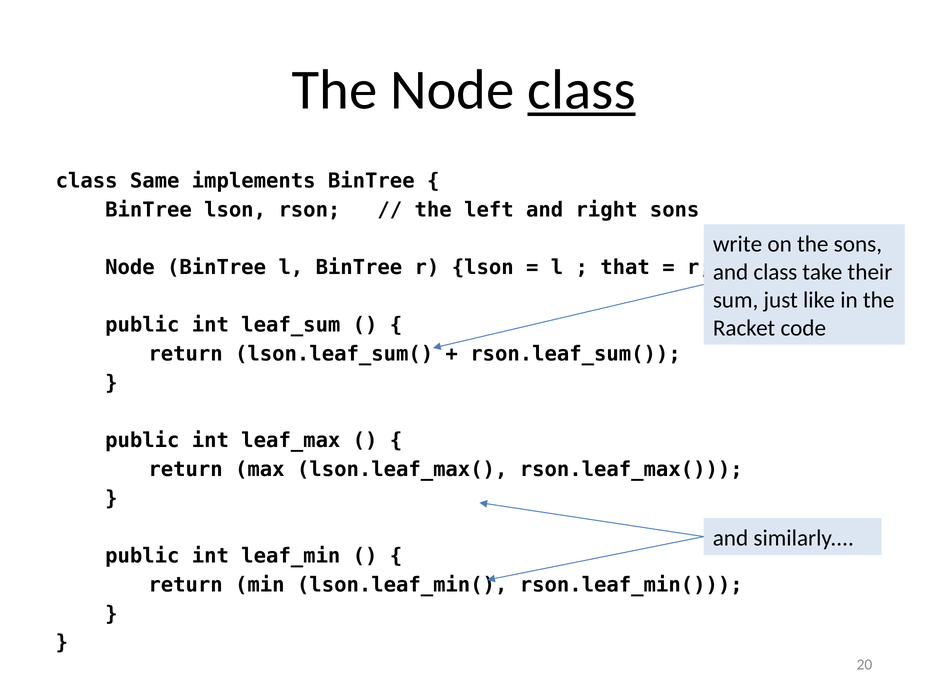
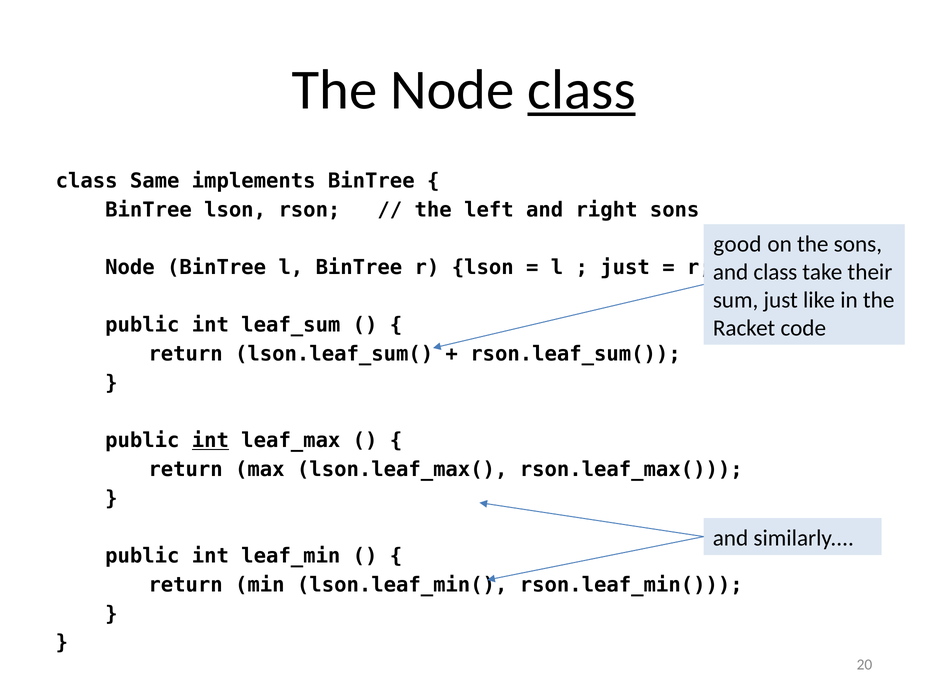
write: write -> good
that at (625, 267): that -> just
int at (210, 441) underline: none -> present
